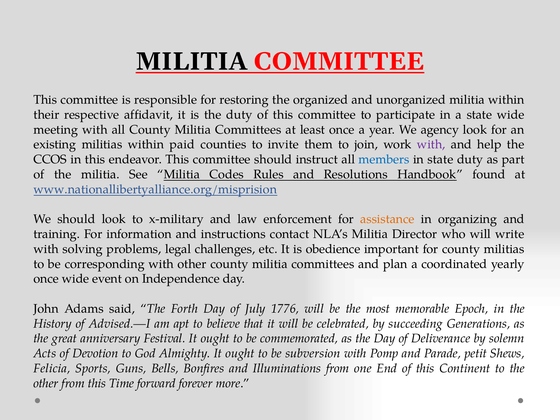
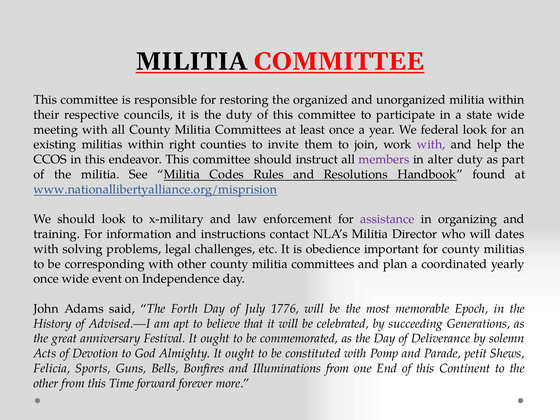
affidavit: affidavit -> councils
agency: agency -> federal
paid: paid -> right
members colour: blue -> purple
in state: state -> alter
assistance colour: orange -> purple
write: write -> dates
subversion: subversion -> constituted
